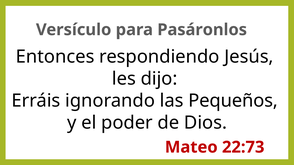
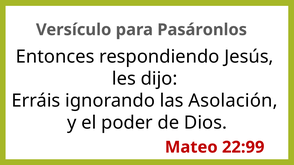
Pequeños: Pequeños -> Asolación
22:73: 22:73 -> 22:99
